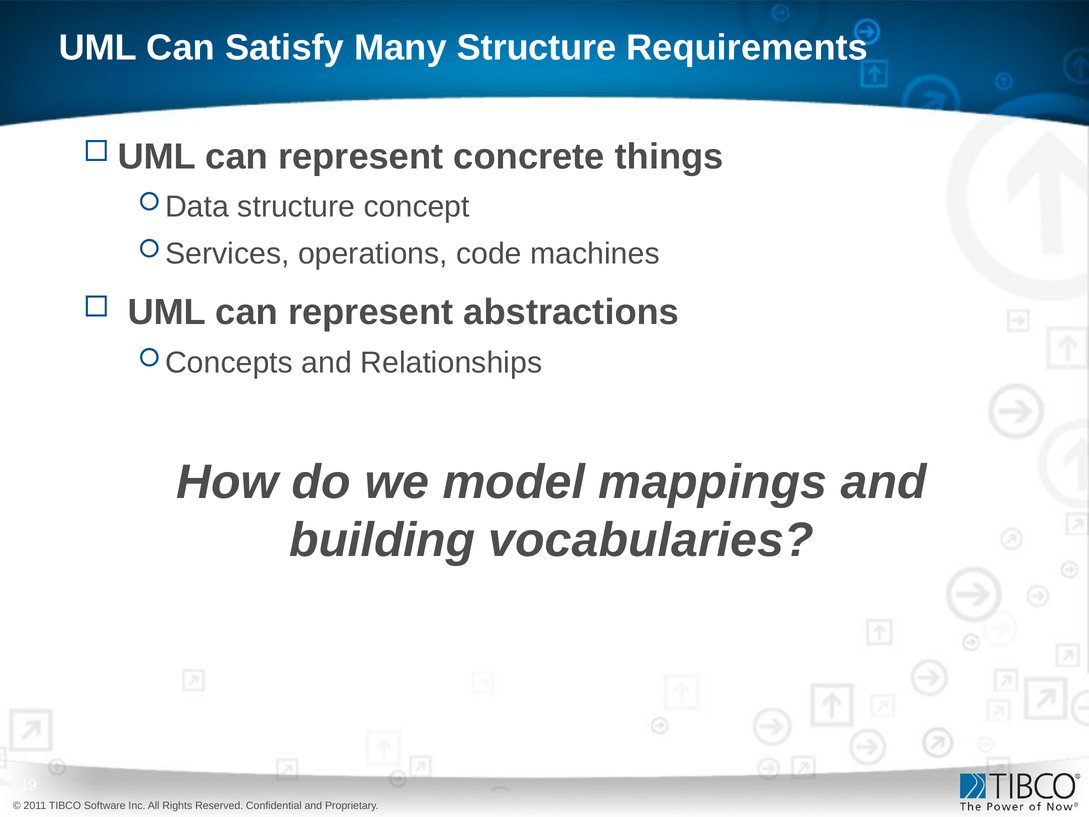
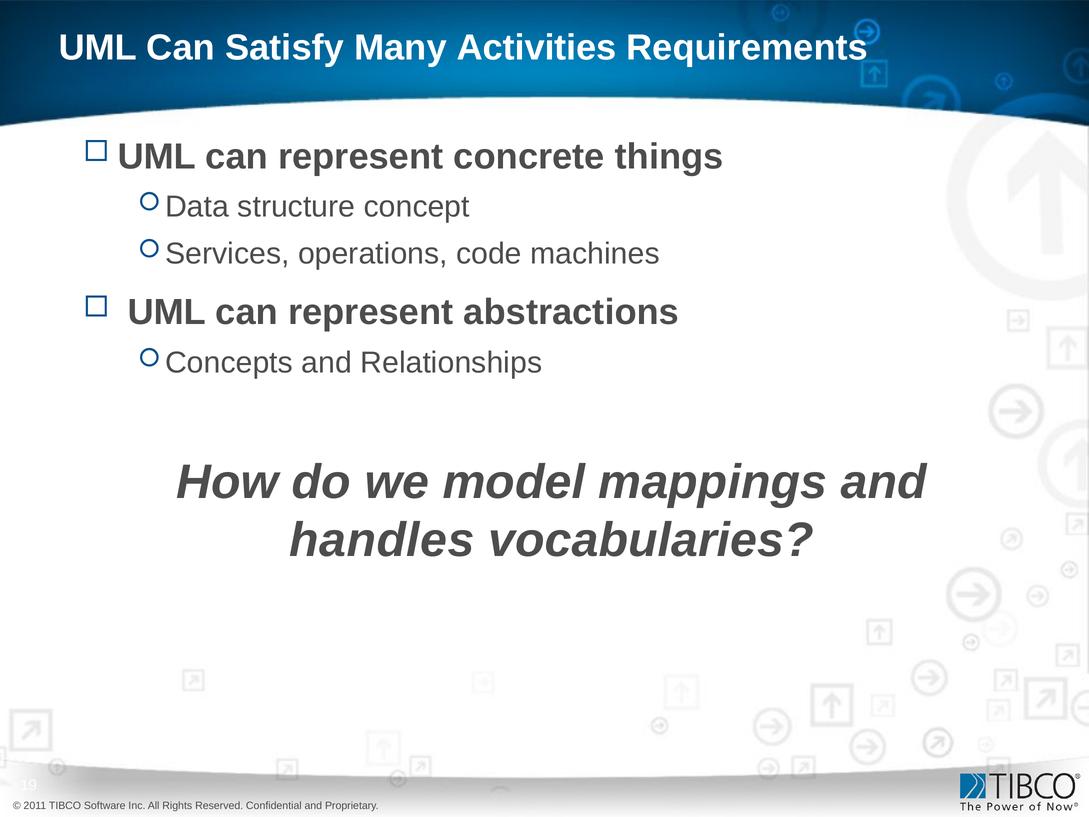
Many Structure: Structure -> Activities
building: building -> handles
